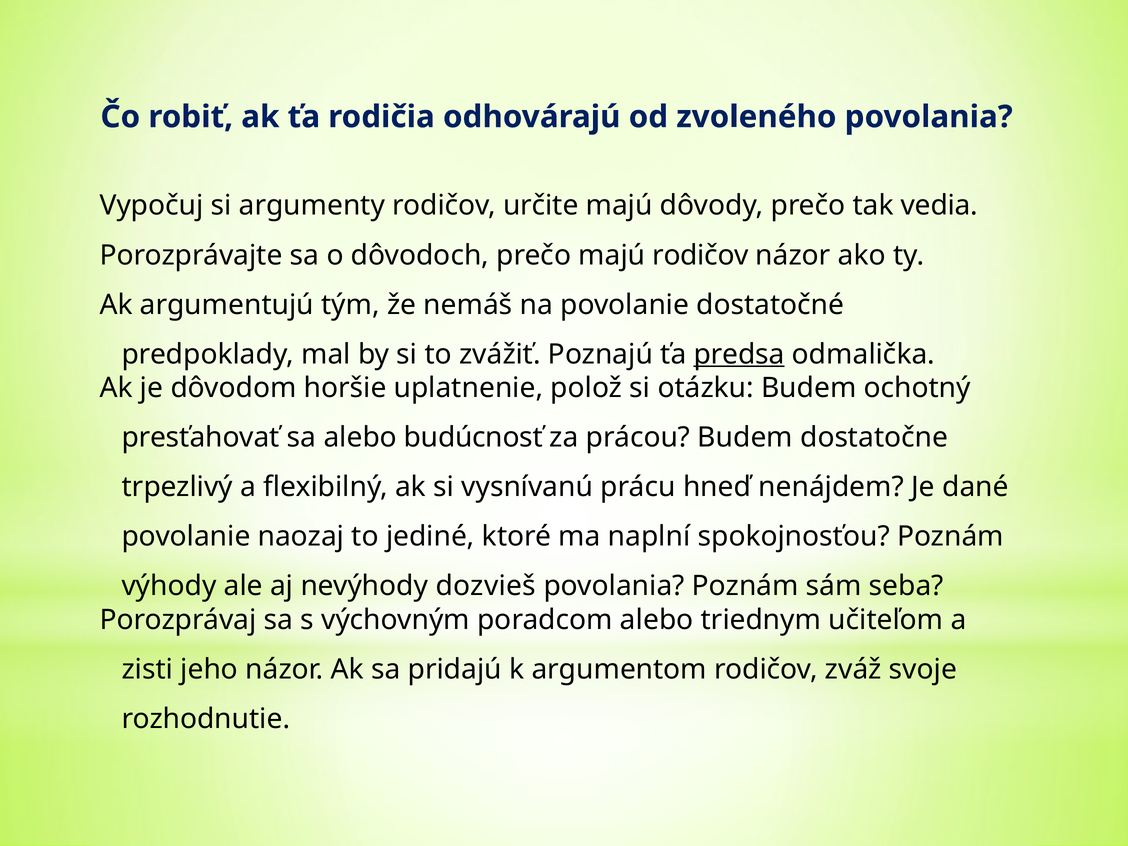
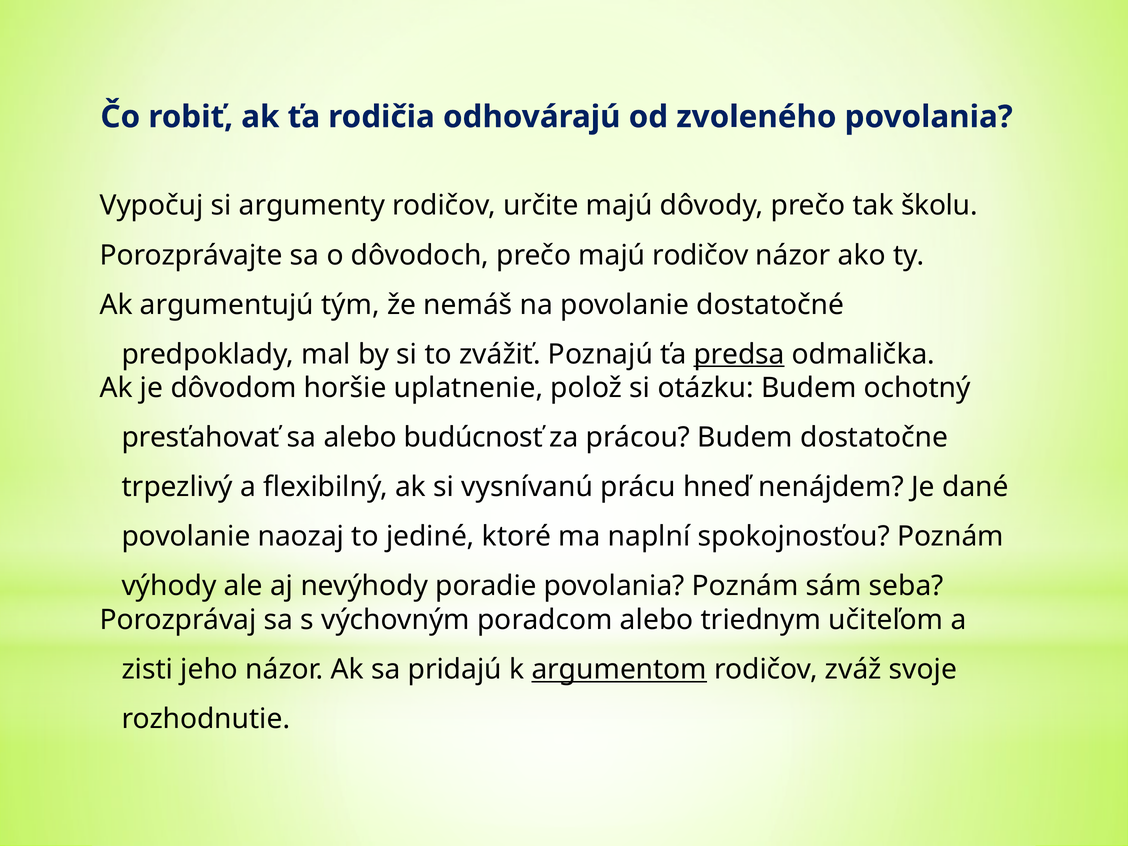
vedia: vedia -> školu
dozvieš: dozvieš -> poradie
argumentom underline: none -> present
